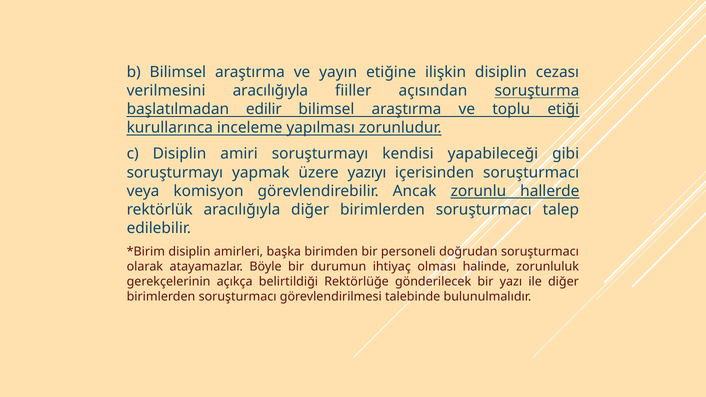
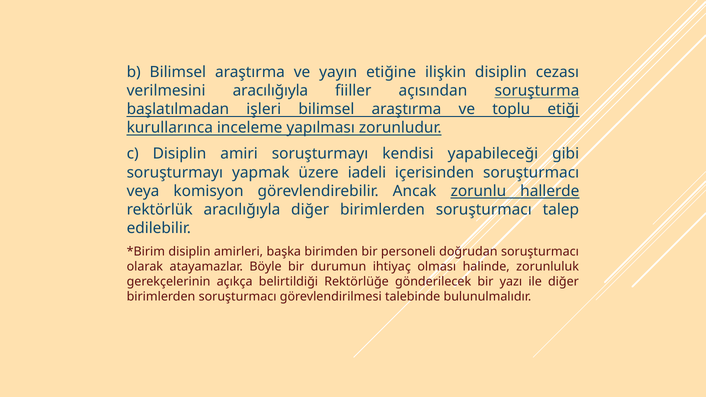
edilir: edilir -> işleri
yazıyı: yazıyı -> iadeli
